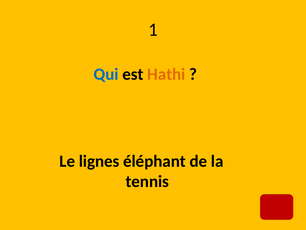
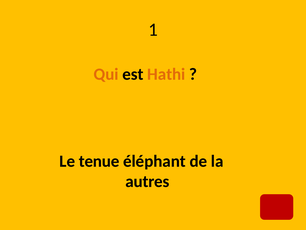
Qui colour: blue -> orange
lignes: lignes -> tenue
tennis: tennis -> autres
